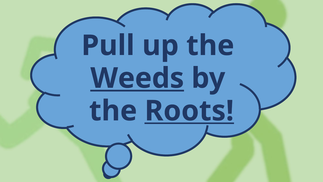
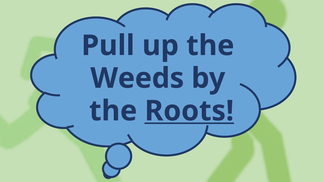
Weeds underline: present -> none
